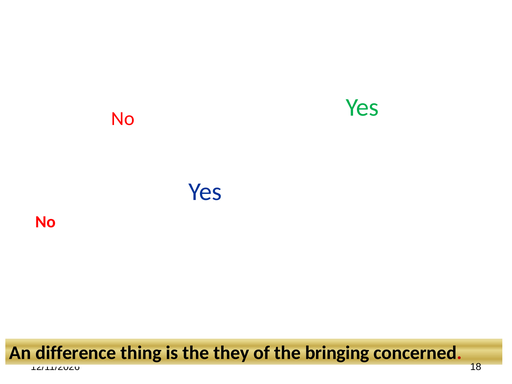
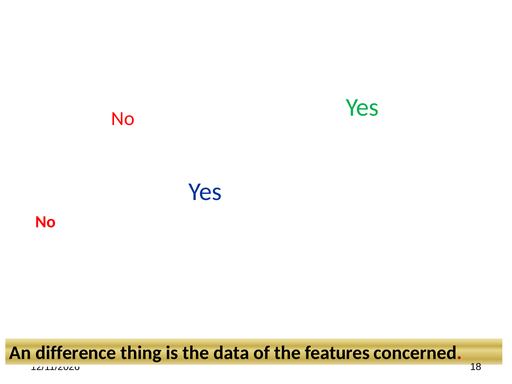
they: they -> data
bringing: bringing -> features
